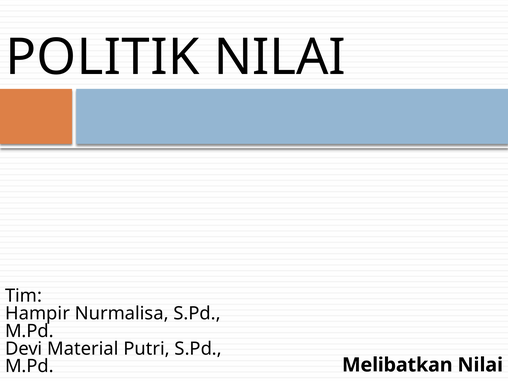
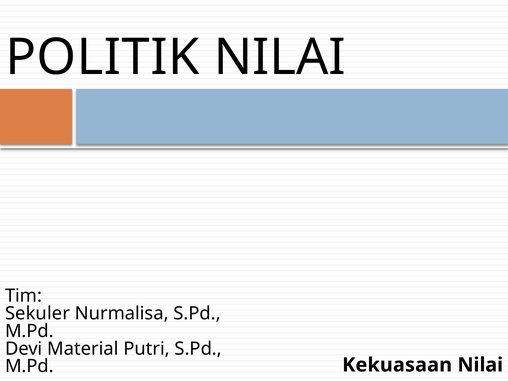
Hampir: Hampir -> Sekuler
Melibatkan: Melibatkan -> Kekuasaan
